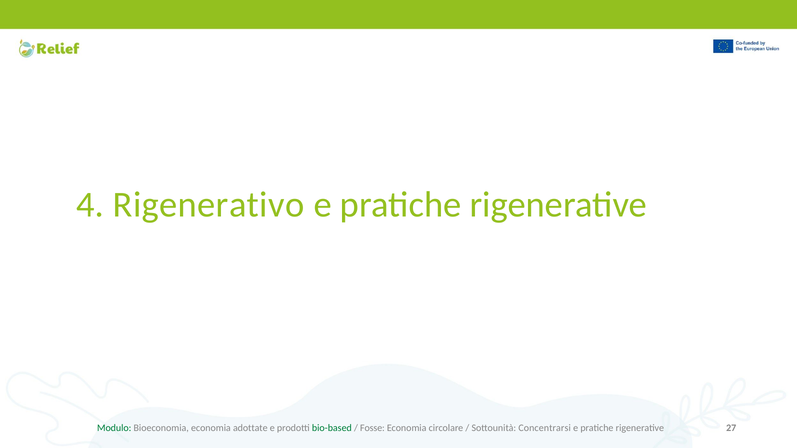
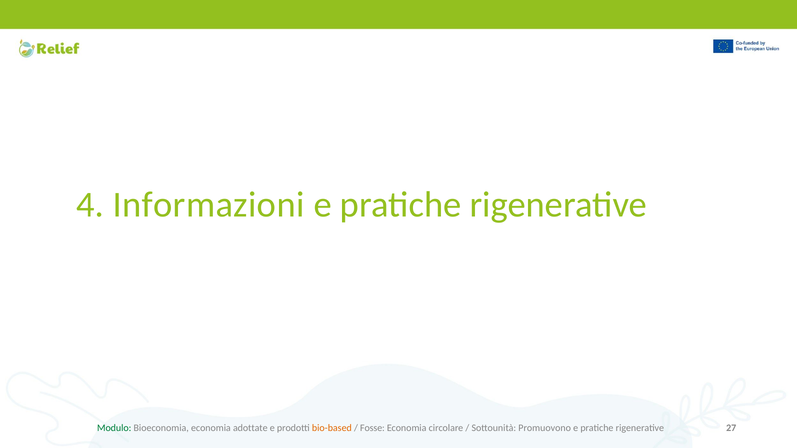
Rigenerativo: Rigenerativo -> Informazioni
bio-based colour: green -> orange
Concentrarsi: Concentrarsi -> Promuovono
